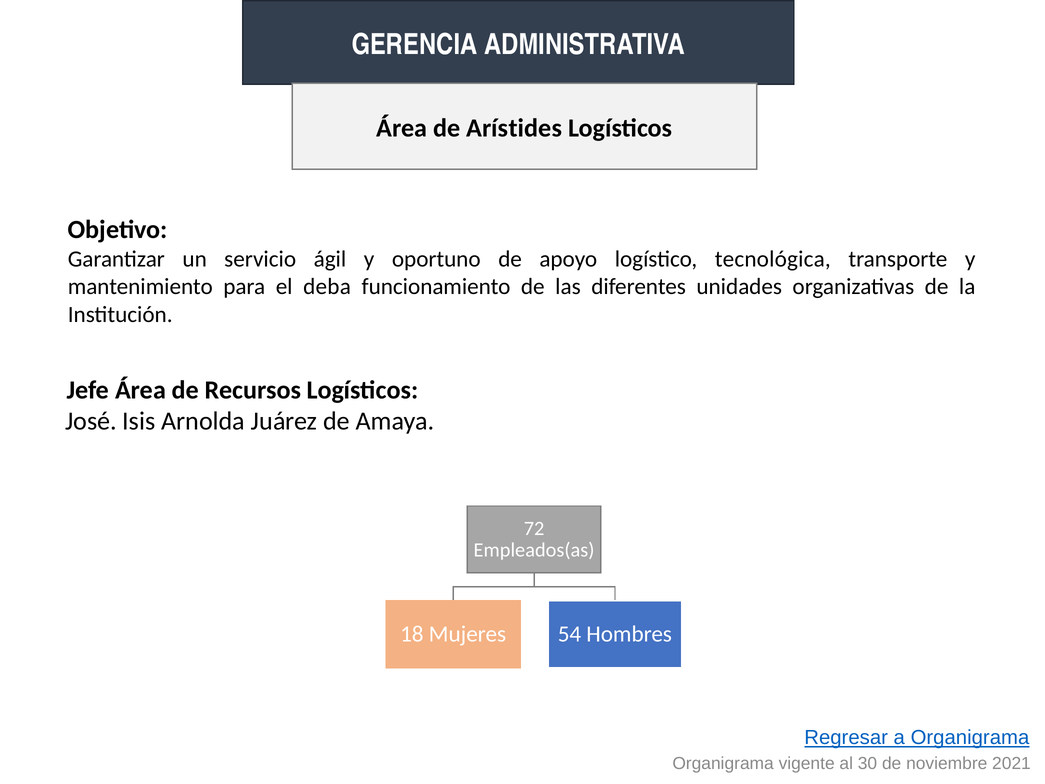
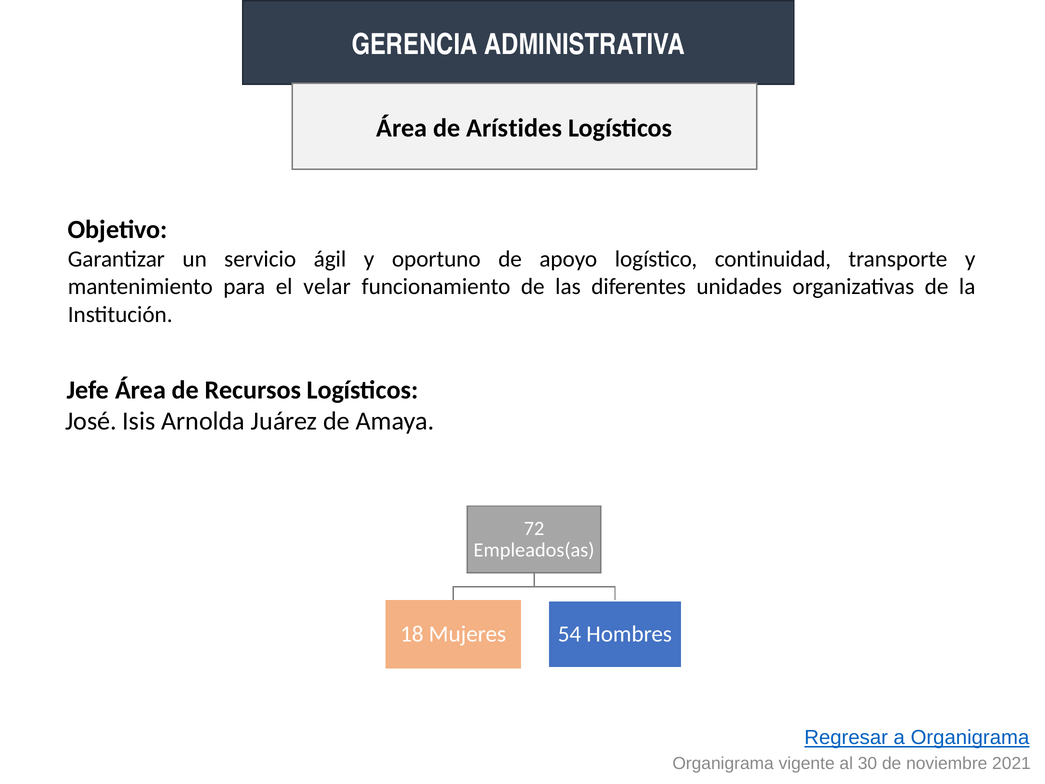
tecnológica: tecnológica -> continuidad
deba: deba -> velar
